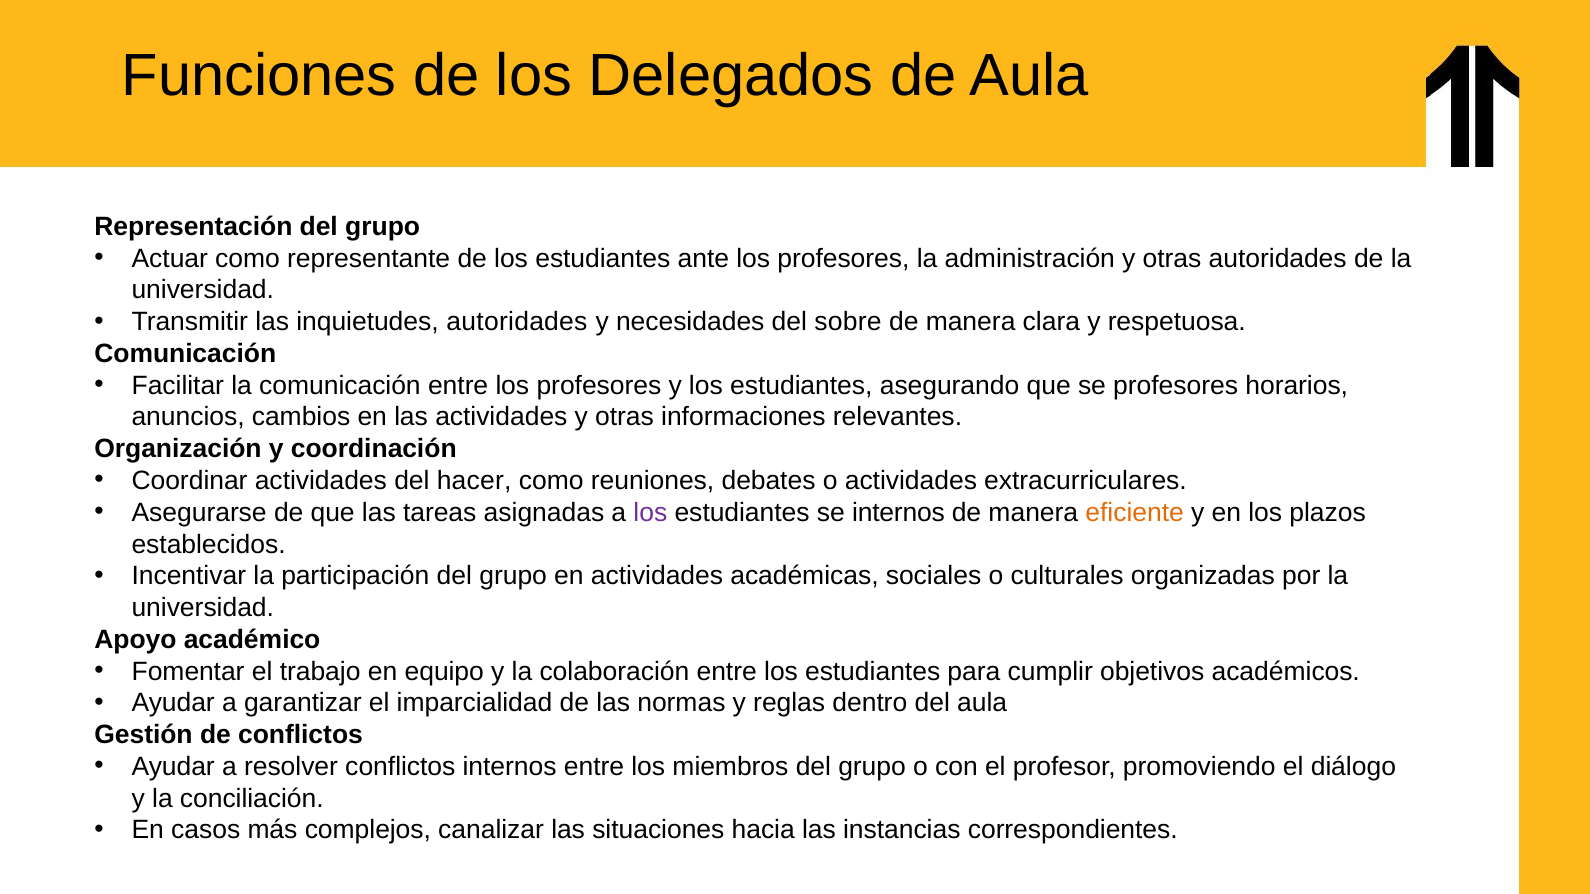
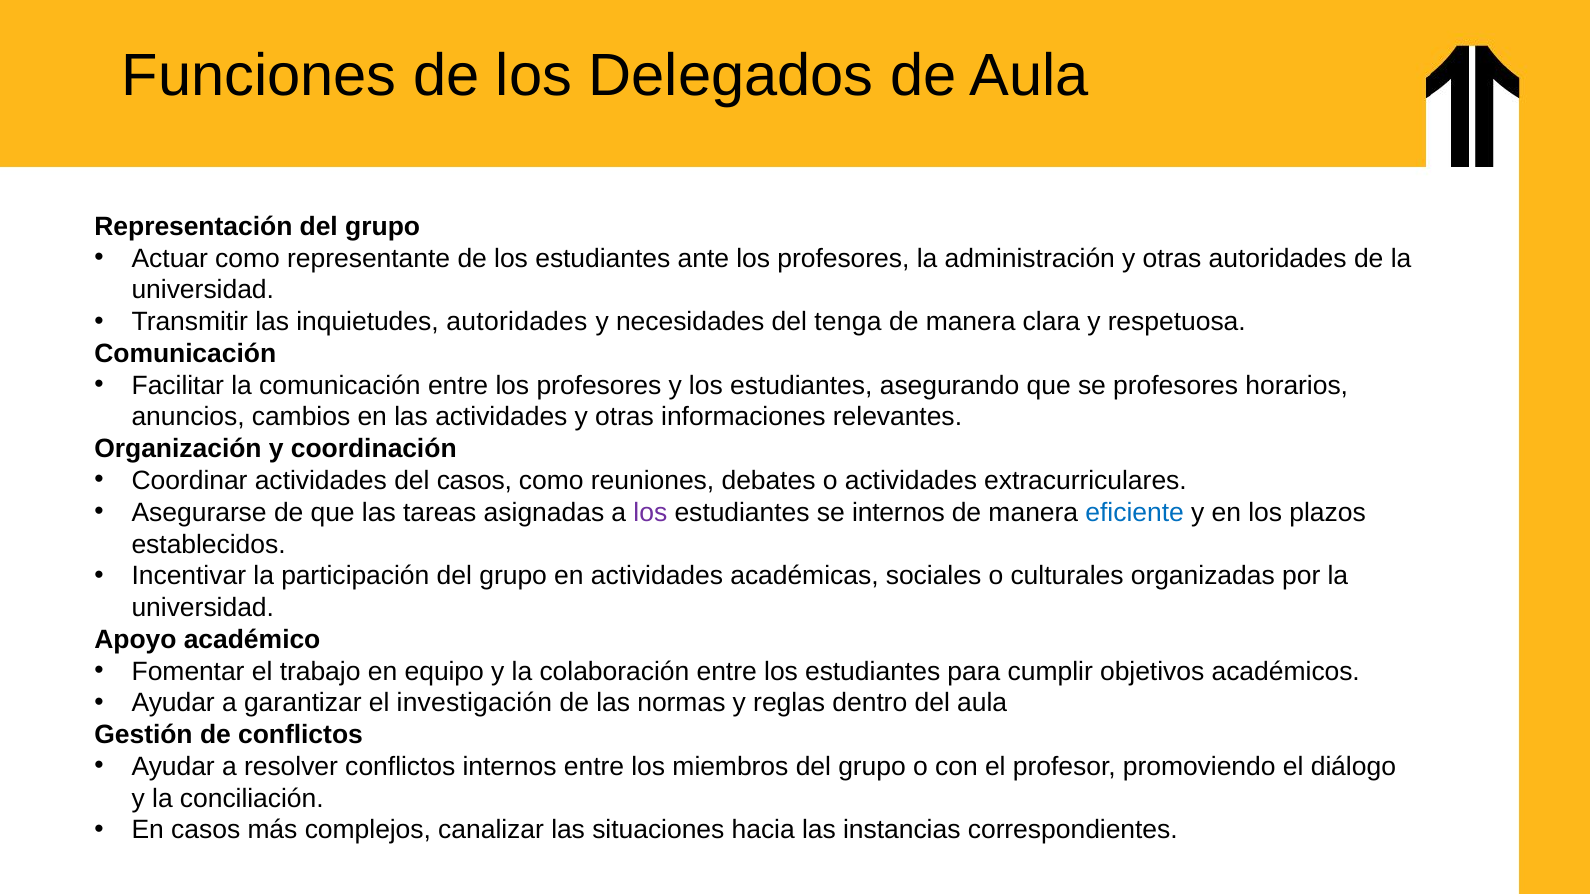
sobre: sobre -> tenga
del hacer: hacer -> casos
eficiente colour: orange -> blue
imparcialidad: imparcialidad -> investigación
